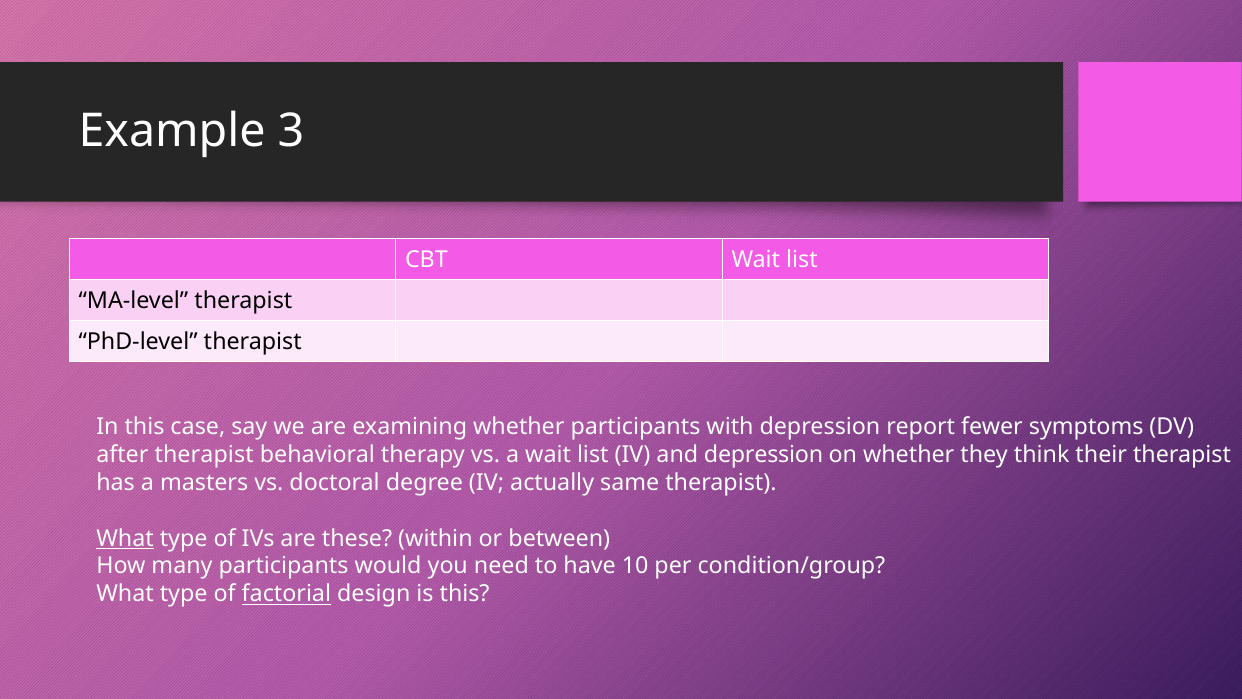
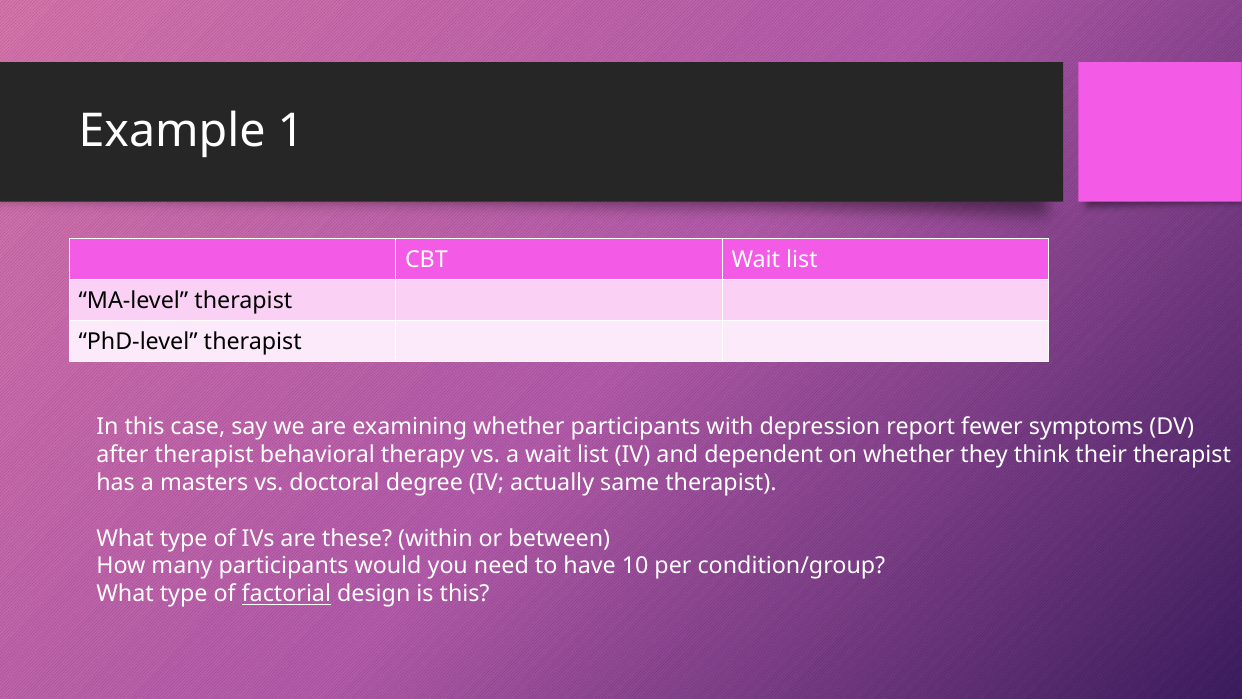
3: 3 -> 1
and depression: depression -> dependent
What at (125, 538) underline: present -> none
